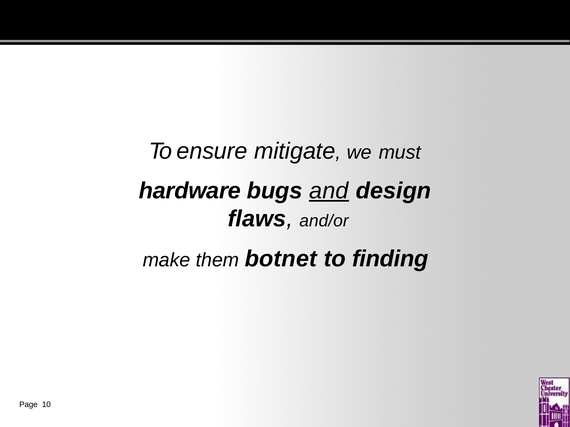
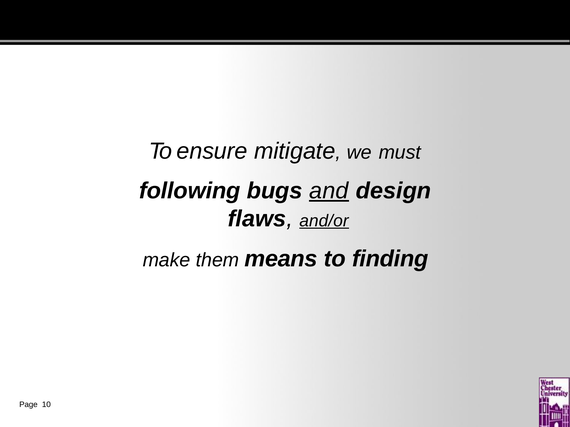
hardware: hardware -> following
and/or underline: none -> present
botnet: botnet -> means
